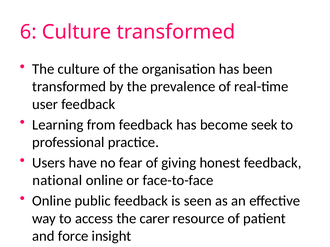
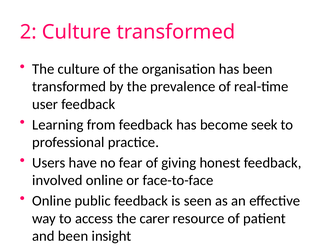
6: 6 -> 2
national: national -> involved
and force: force -> been
